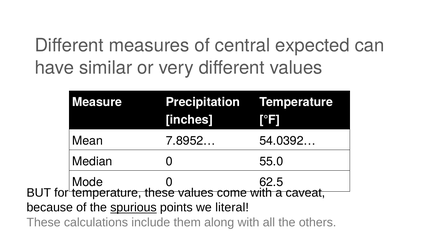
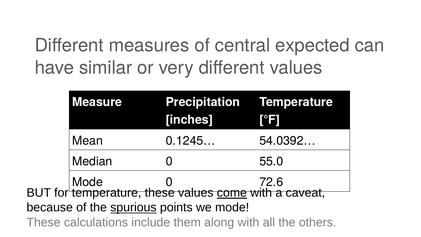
7.8952…: 7.8952… -> 0.1245…
62.5: 62.5 -> 72.6
come underline: none -> present
we literal: literal -> mode
